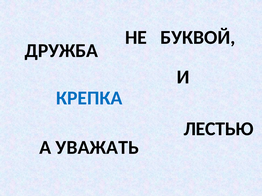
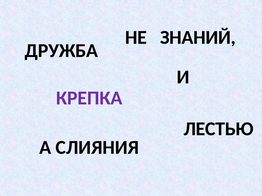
БУКВОЙ: БУКВОЙ -> ЗНАНИЙ
КРЕПКА colour: blue -> purple
УВАЖАТЬ: УВАЖАТЬ -> СЛИЯНИЯ
